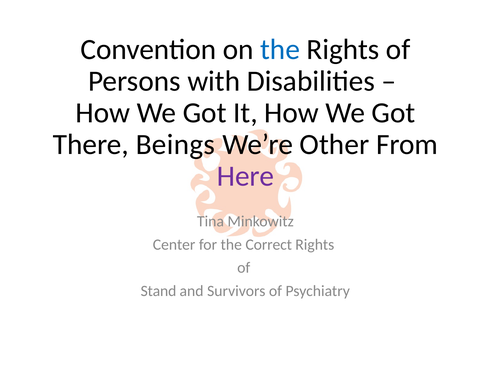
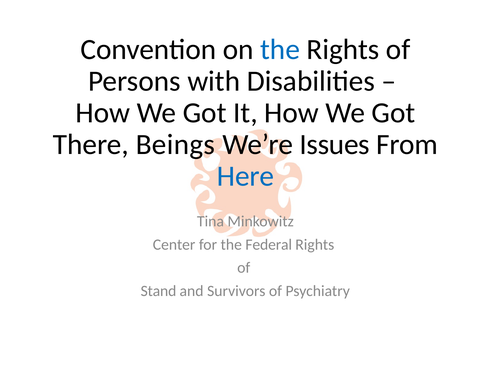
Other: Other -> Issues
Here colour: purple -> blue
Correct: Correct -> Federal
